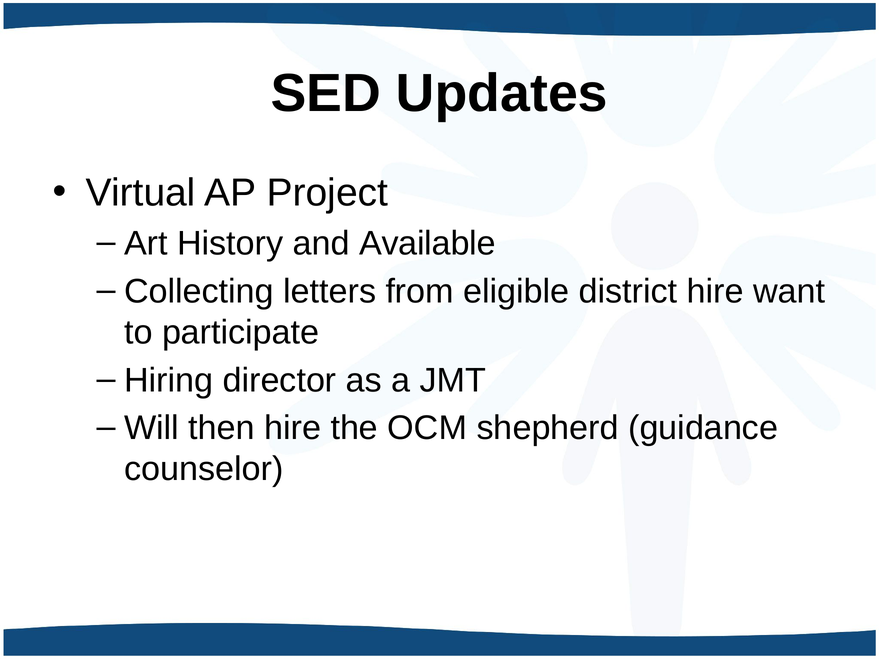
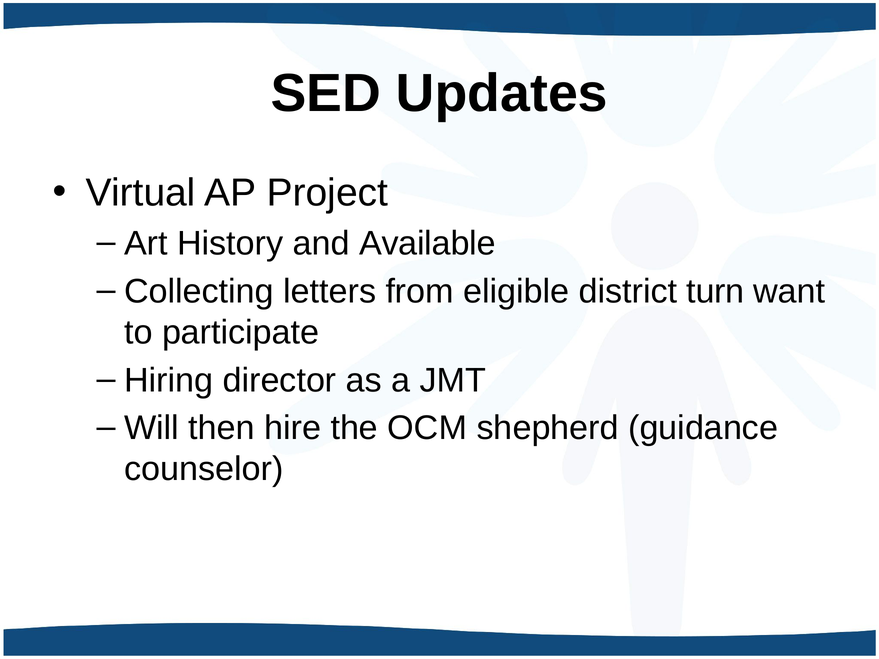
district hire: hire -> turn
